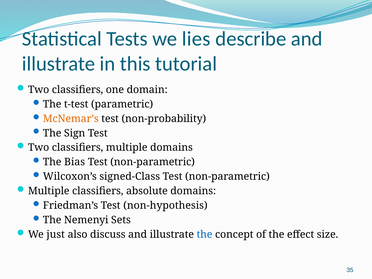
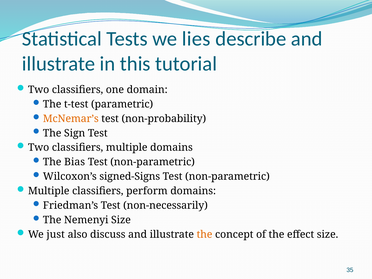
signed-Class: signed-Class -> signed-Signs
absolute: absolute -> perform
non-hypothesis: non-hypothesis -> non-necessarily
Nemenyi Sets: Sets -> Size
the at (205, 234) colour: blue -> orange
